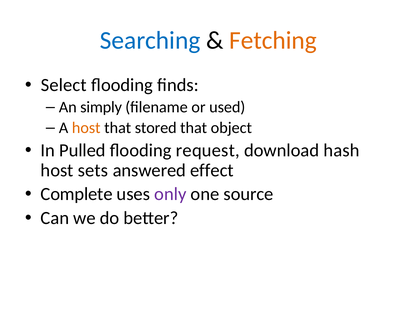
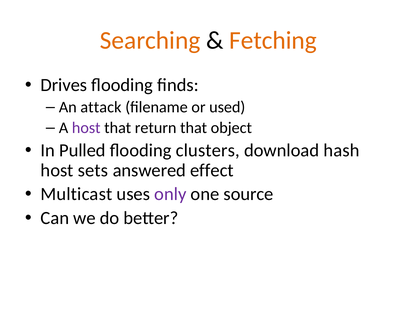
Searching colour: blue -> orange
Select: Select -> Drives
simply: simply -> attack
host at (86, 128) colour: orange -> purple
stored: stored -> return
request: request -> clusters
Complete: Complete -> Multicast
